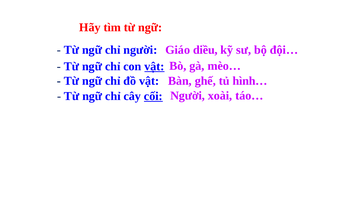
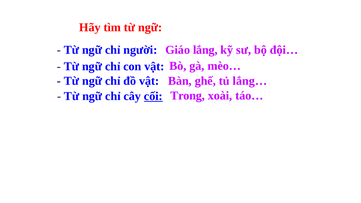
diều: diều -> lắng
vật at (154, 66) underline: present -> none
hình…: hình… -> lắng…
Người at (188, 96): Người -> Trong
